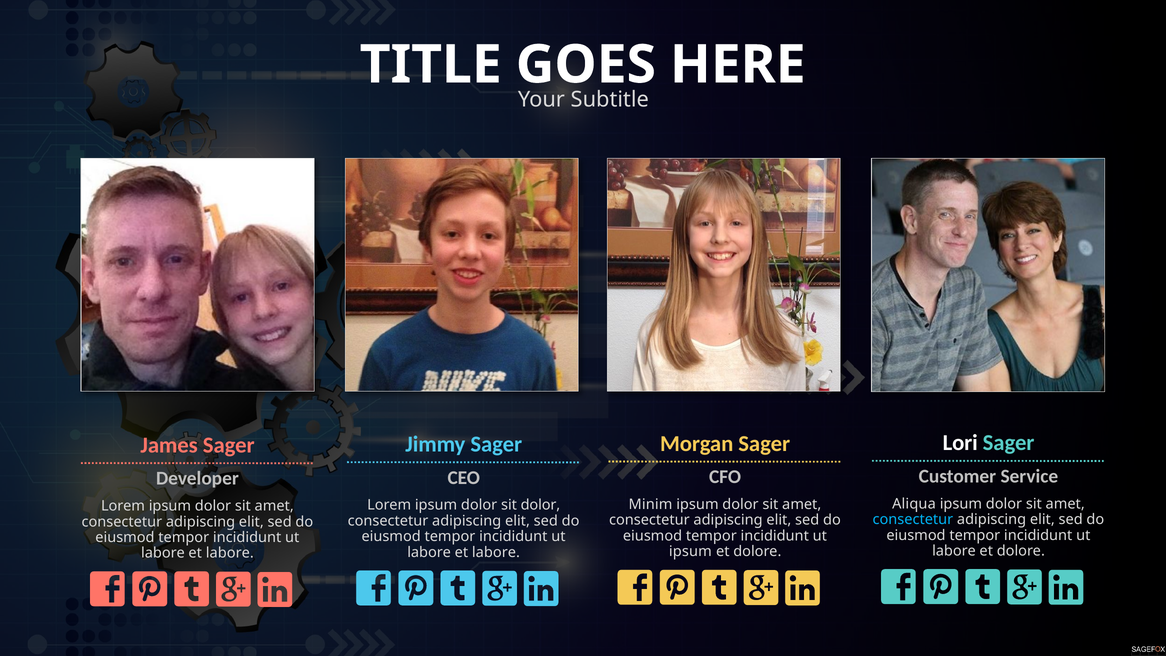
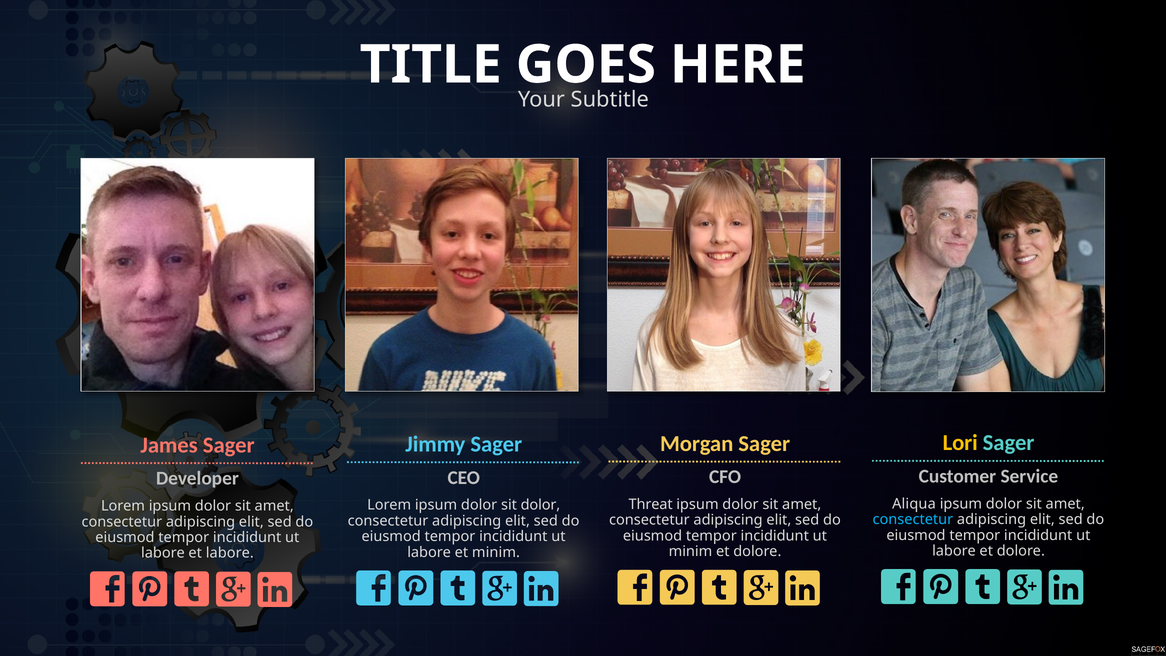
Lori colour: white -> yellow
Minim: Minim -> Threat
ipsum at (690, 552): ipsum -> minim
labore at (496, 552): labore -> minim
